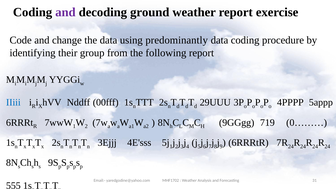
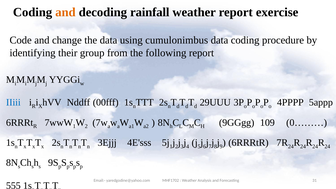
and at (65, 12) colour: purple -> orange
ground: ground -> rainfall
predominantly: predominantly -> cumulonimbus
719: 719 -> 109
